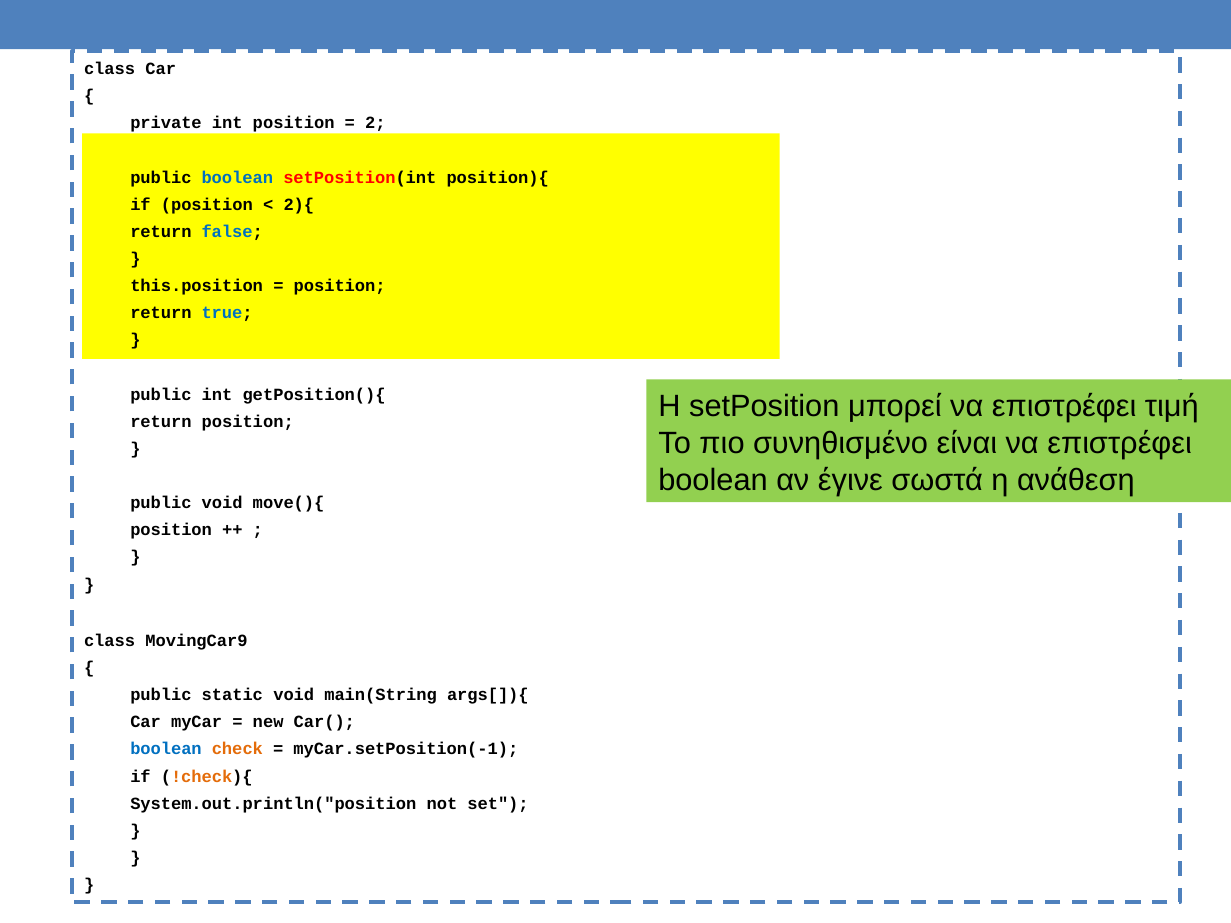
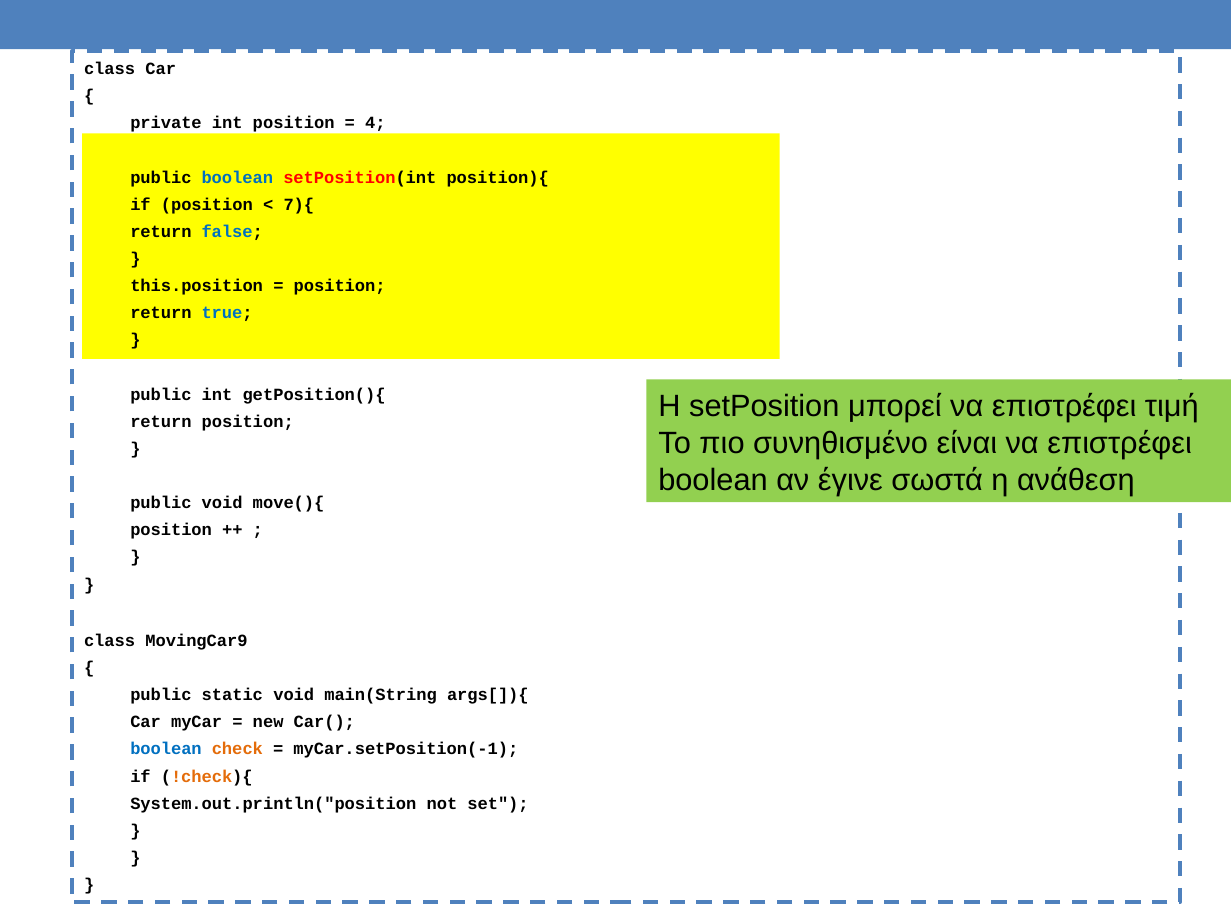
2: 2 -> 4
2){: 2){ -> 7){
